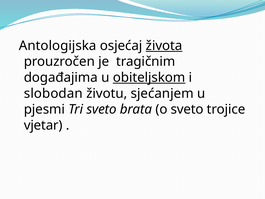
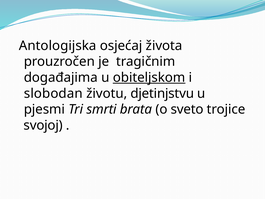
života underline: present -> none
sjećanjem: sjećanjem -> djetinjstvu
Tri sveto: sveto -> smrti
vjetar: vjetar -> svojoj
